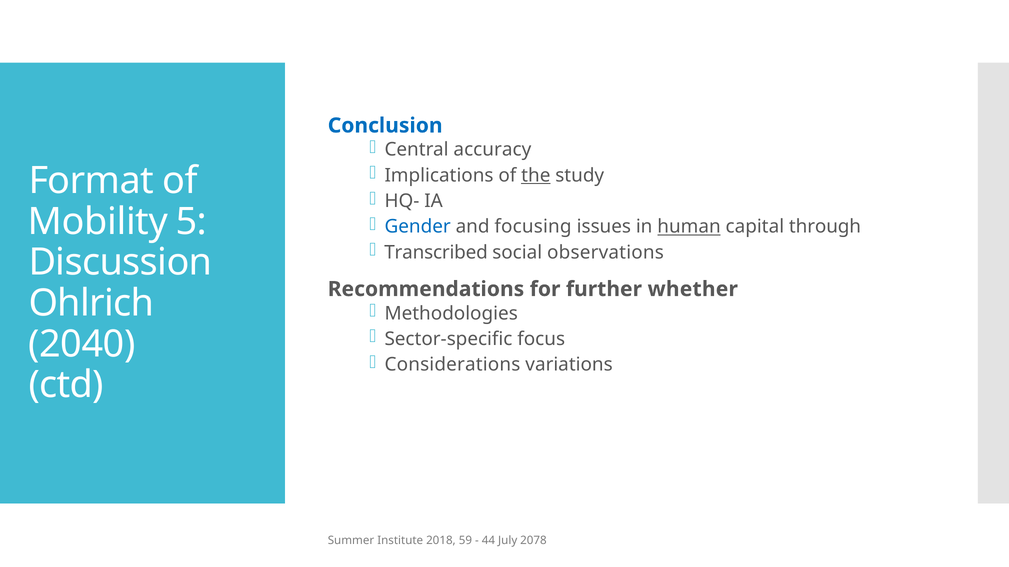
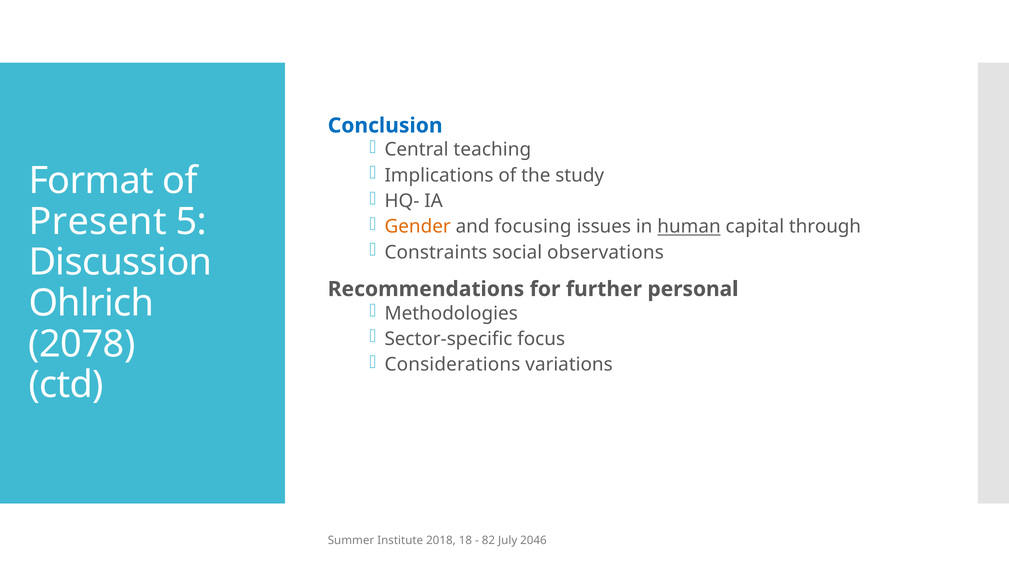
accuracy: accuracy -> teaching
the underline: present -> none
Mobility: Mobility -> Present
Gender colour: blue -> orange
Transcribed: Transcribed -> Constraints
whether: whether -> personal
2040: 2040 -> 2078
59: 59 -> 18
44: 44 -> 82
2078: 2078 -> 2046
